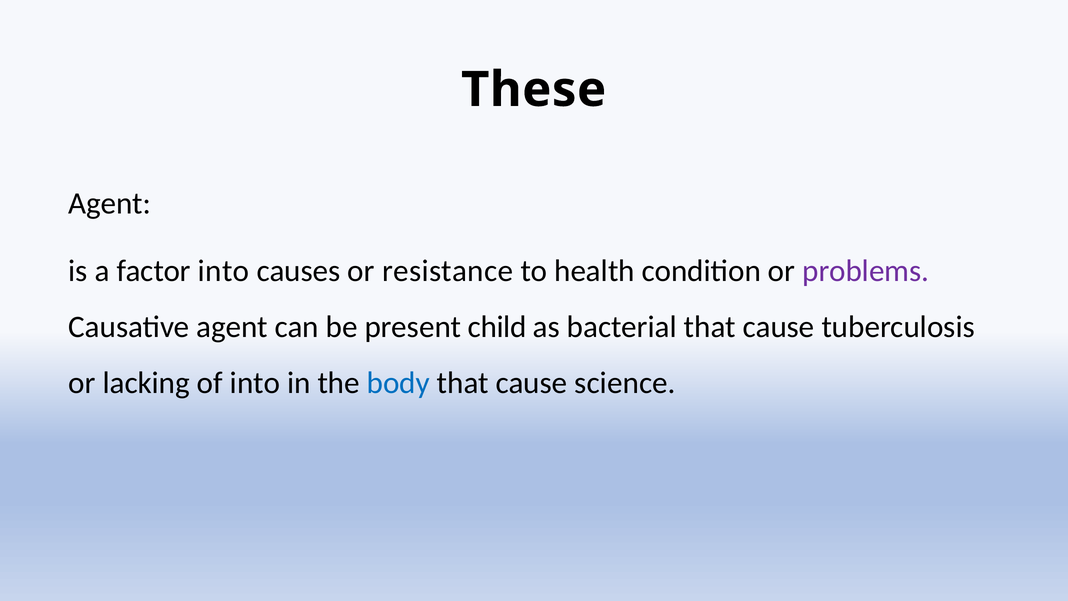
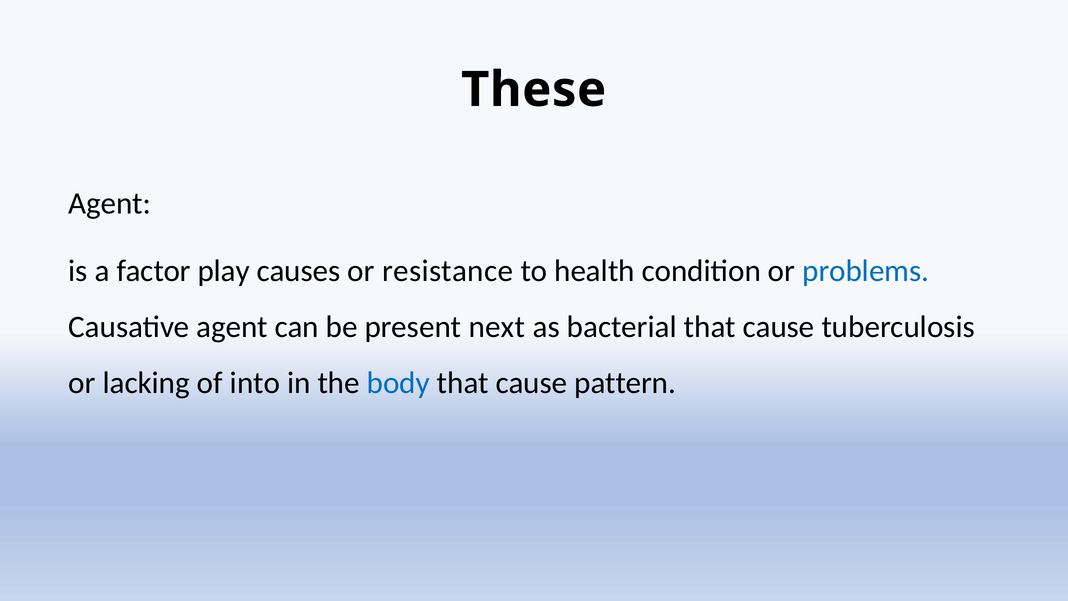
factor into: into -> play
problems colour: purple -> blue
child: child -> next
science: science -> pattern
